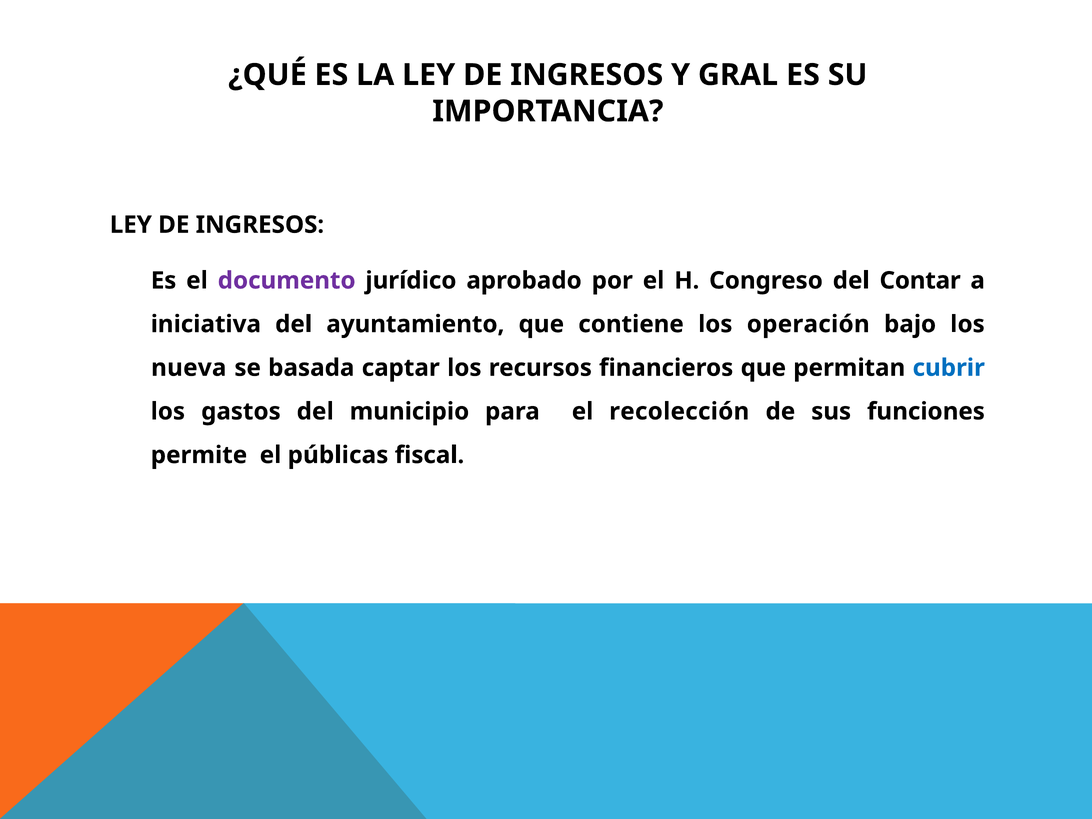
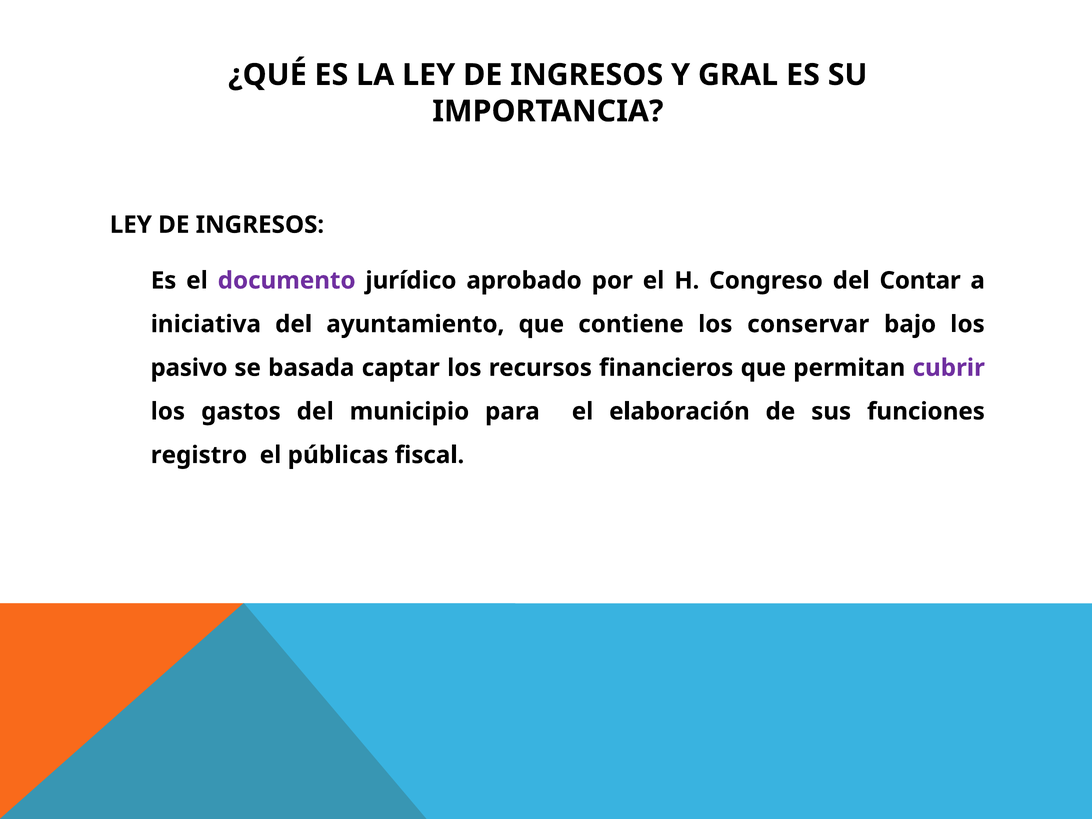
operación: operación -> conservar
nueva: nueva -> pasivo
cubrir colour: blue -> purple
recolección: recolección -> elaboración
permite: permite -> registro
